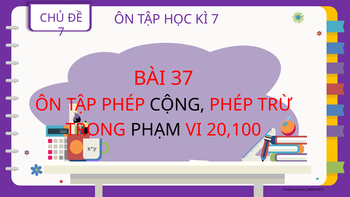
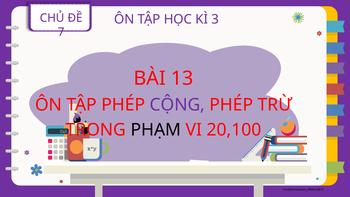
KÌ 7: 7 -> 3
37: 37 -> 13
CỘNG colour: black -> purple
